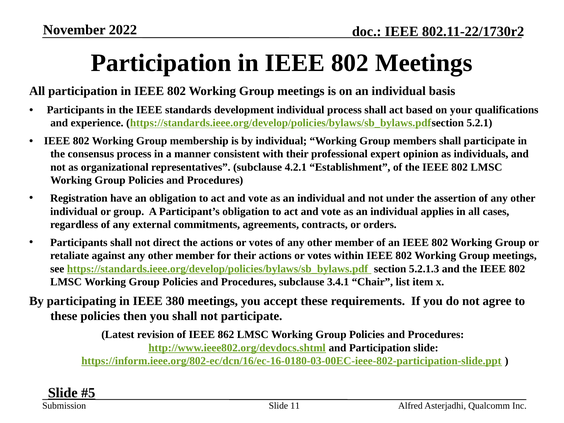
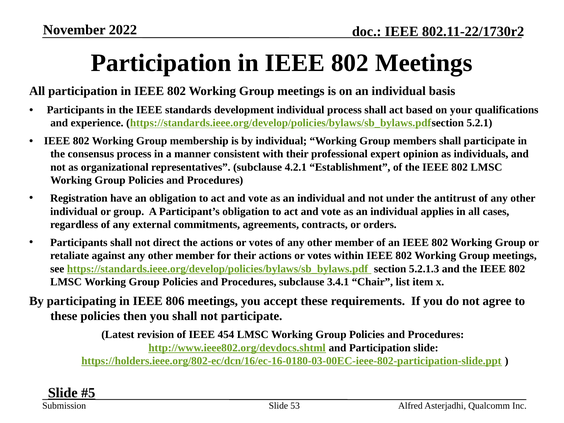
assertion: assertion -> antitrust
380: 380 -> 806
862: 862 -> 454
https://inform.ieee.org/802-ec/dcn/16/ec-16-0180-03-00EC-ieee-802-participation-slide.ppt: https://inform.ieee.org/802-ec/dcn/16/ec-16-0180-03-00EC-ieee-802-participation-slide.ppt -> https://holders.ieee.org/802-ec/dcn/16/ec-16-0180-03-00EC-ieee-802-participation-slide.ppt
11: 11 -> 53
